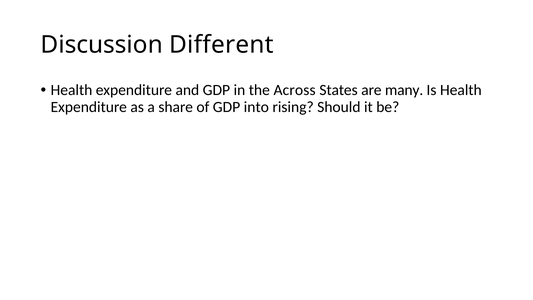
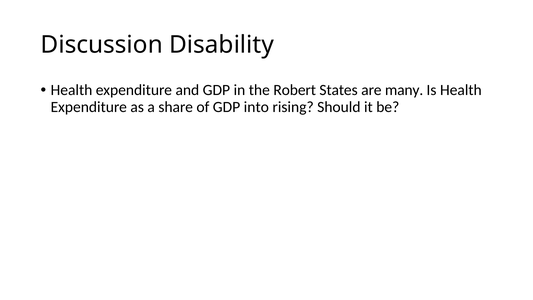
Different: Different -> Disability
Across: Across -> Robert
